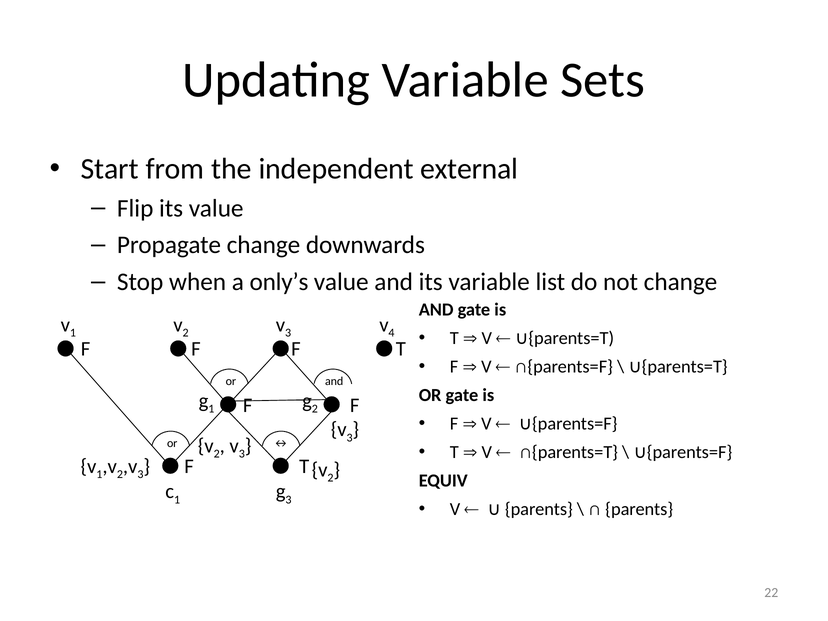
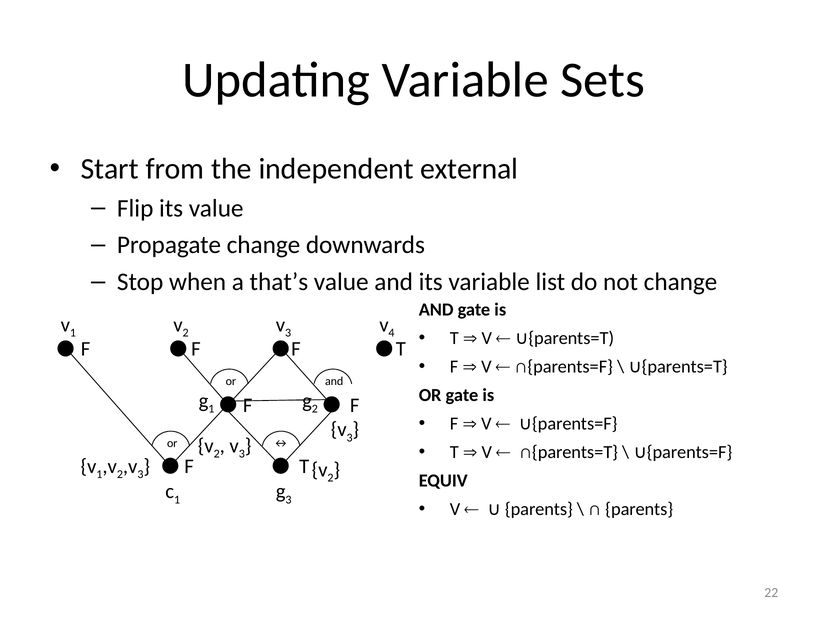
only’s: only’s -> that’s
